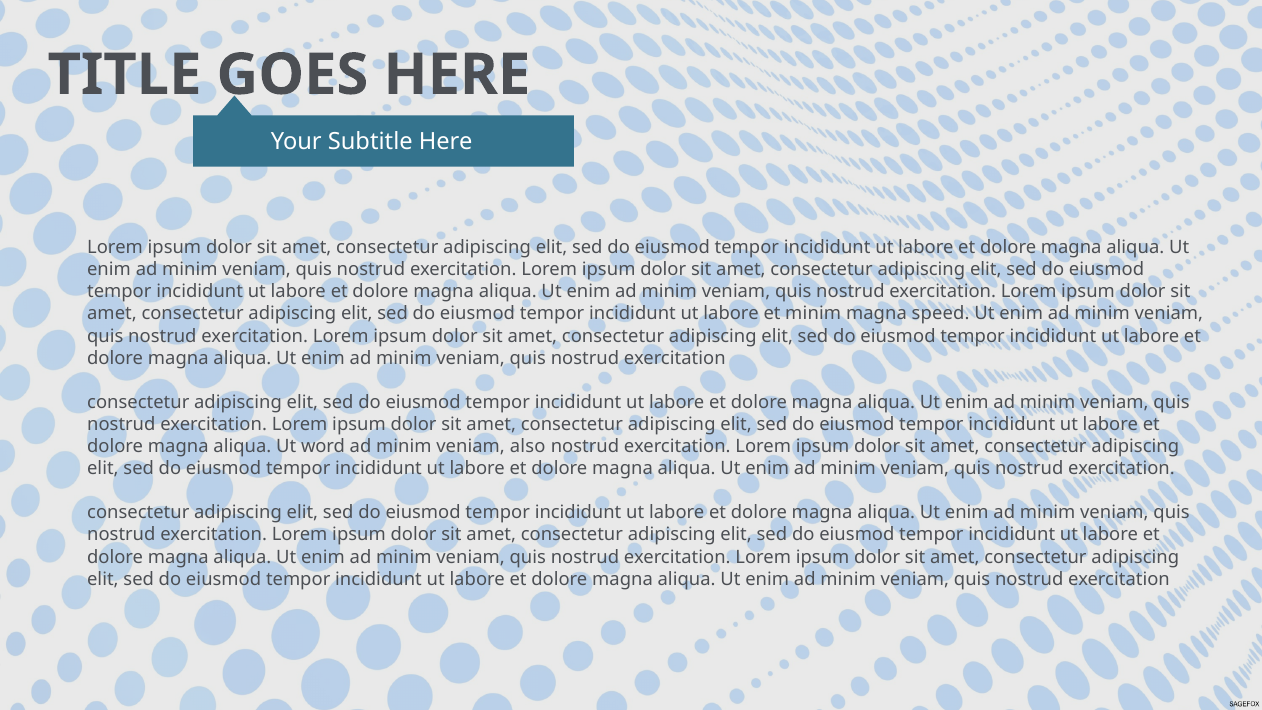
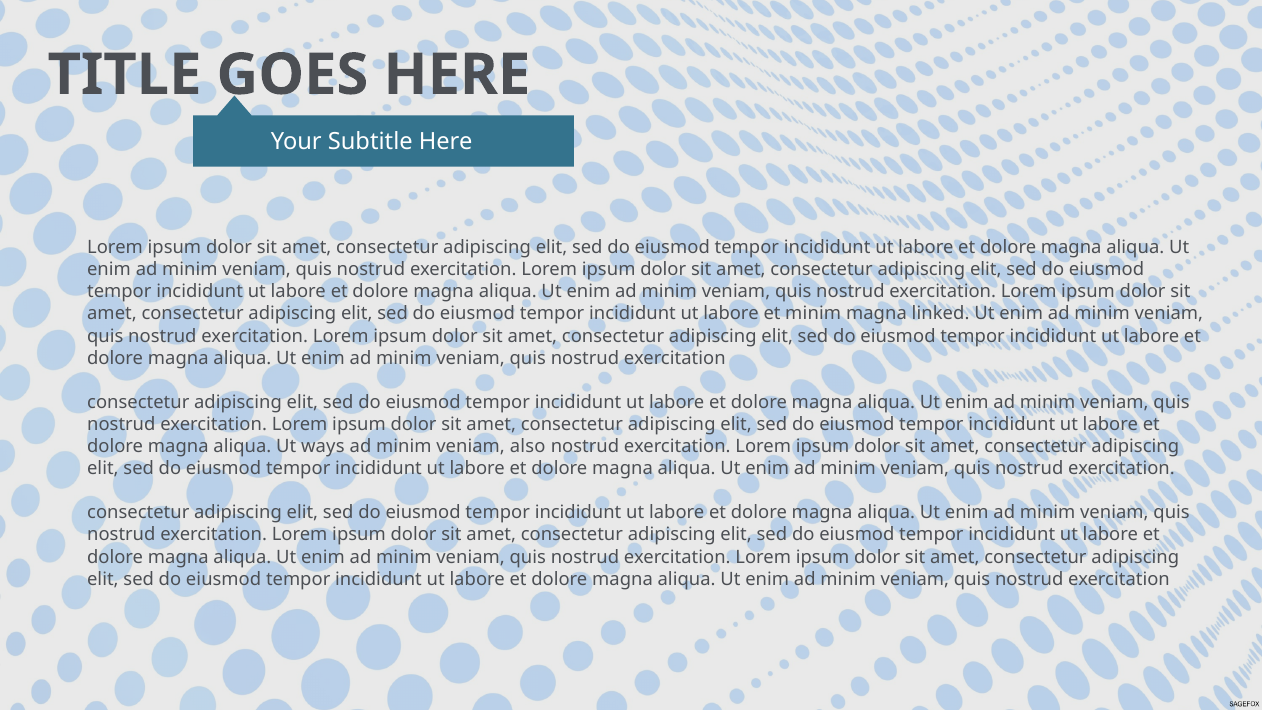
speed: speed -> linked
word: word -> ways
